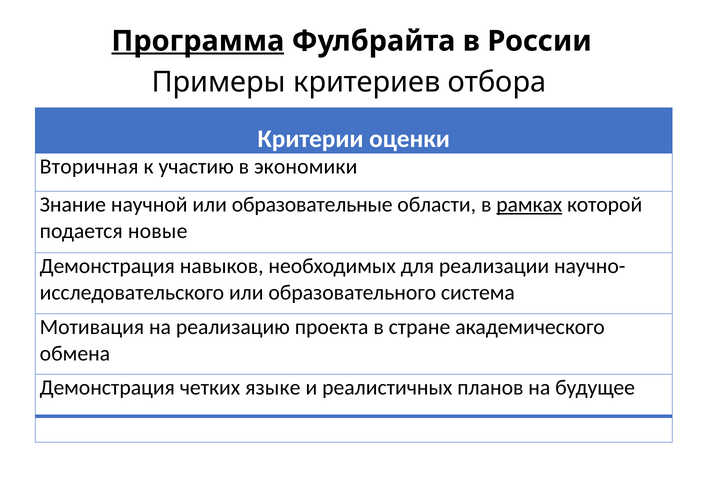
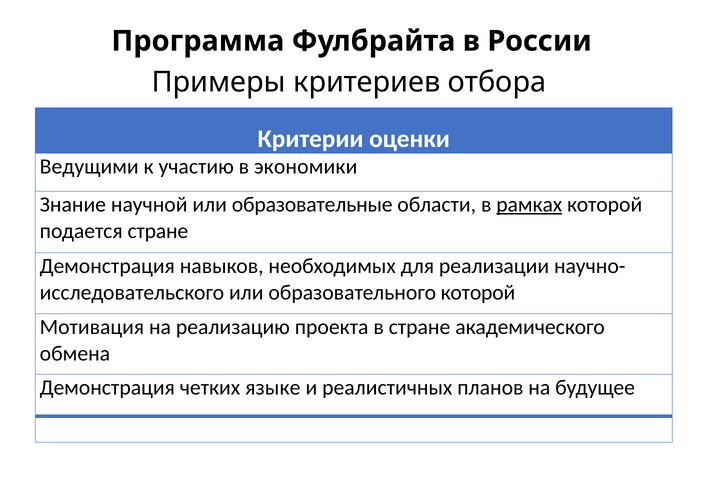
Программа underline: present -> none
Вторичная: Вторичная -> Ведущими
подается новые: новые -> стране
образовательного система: система -> которой
